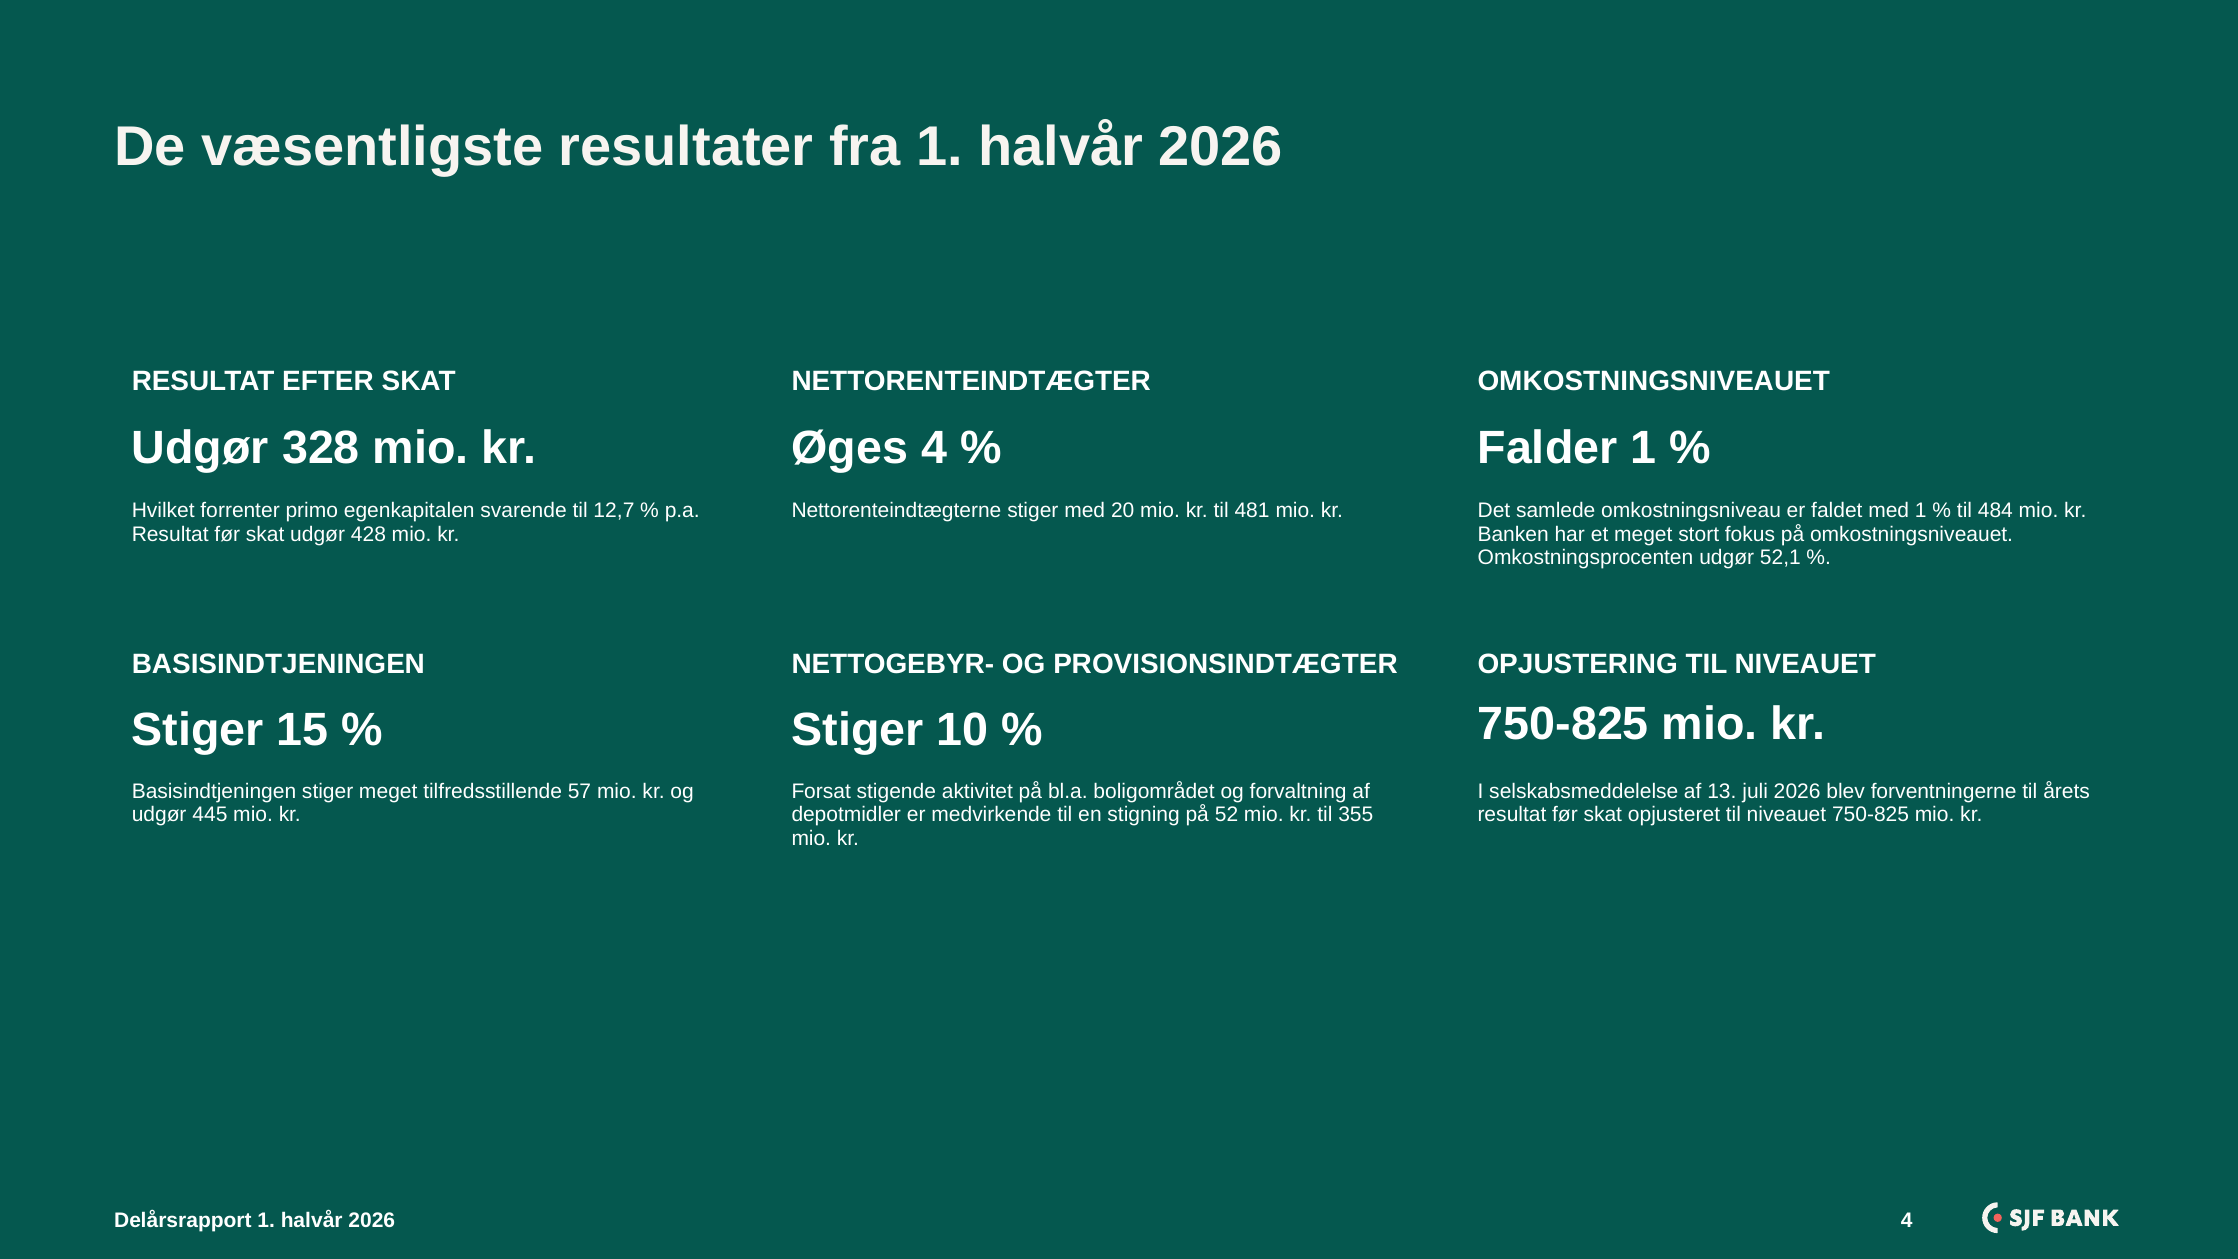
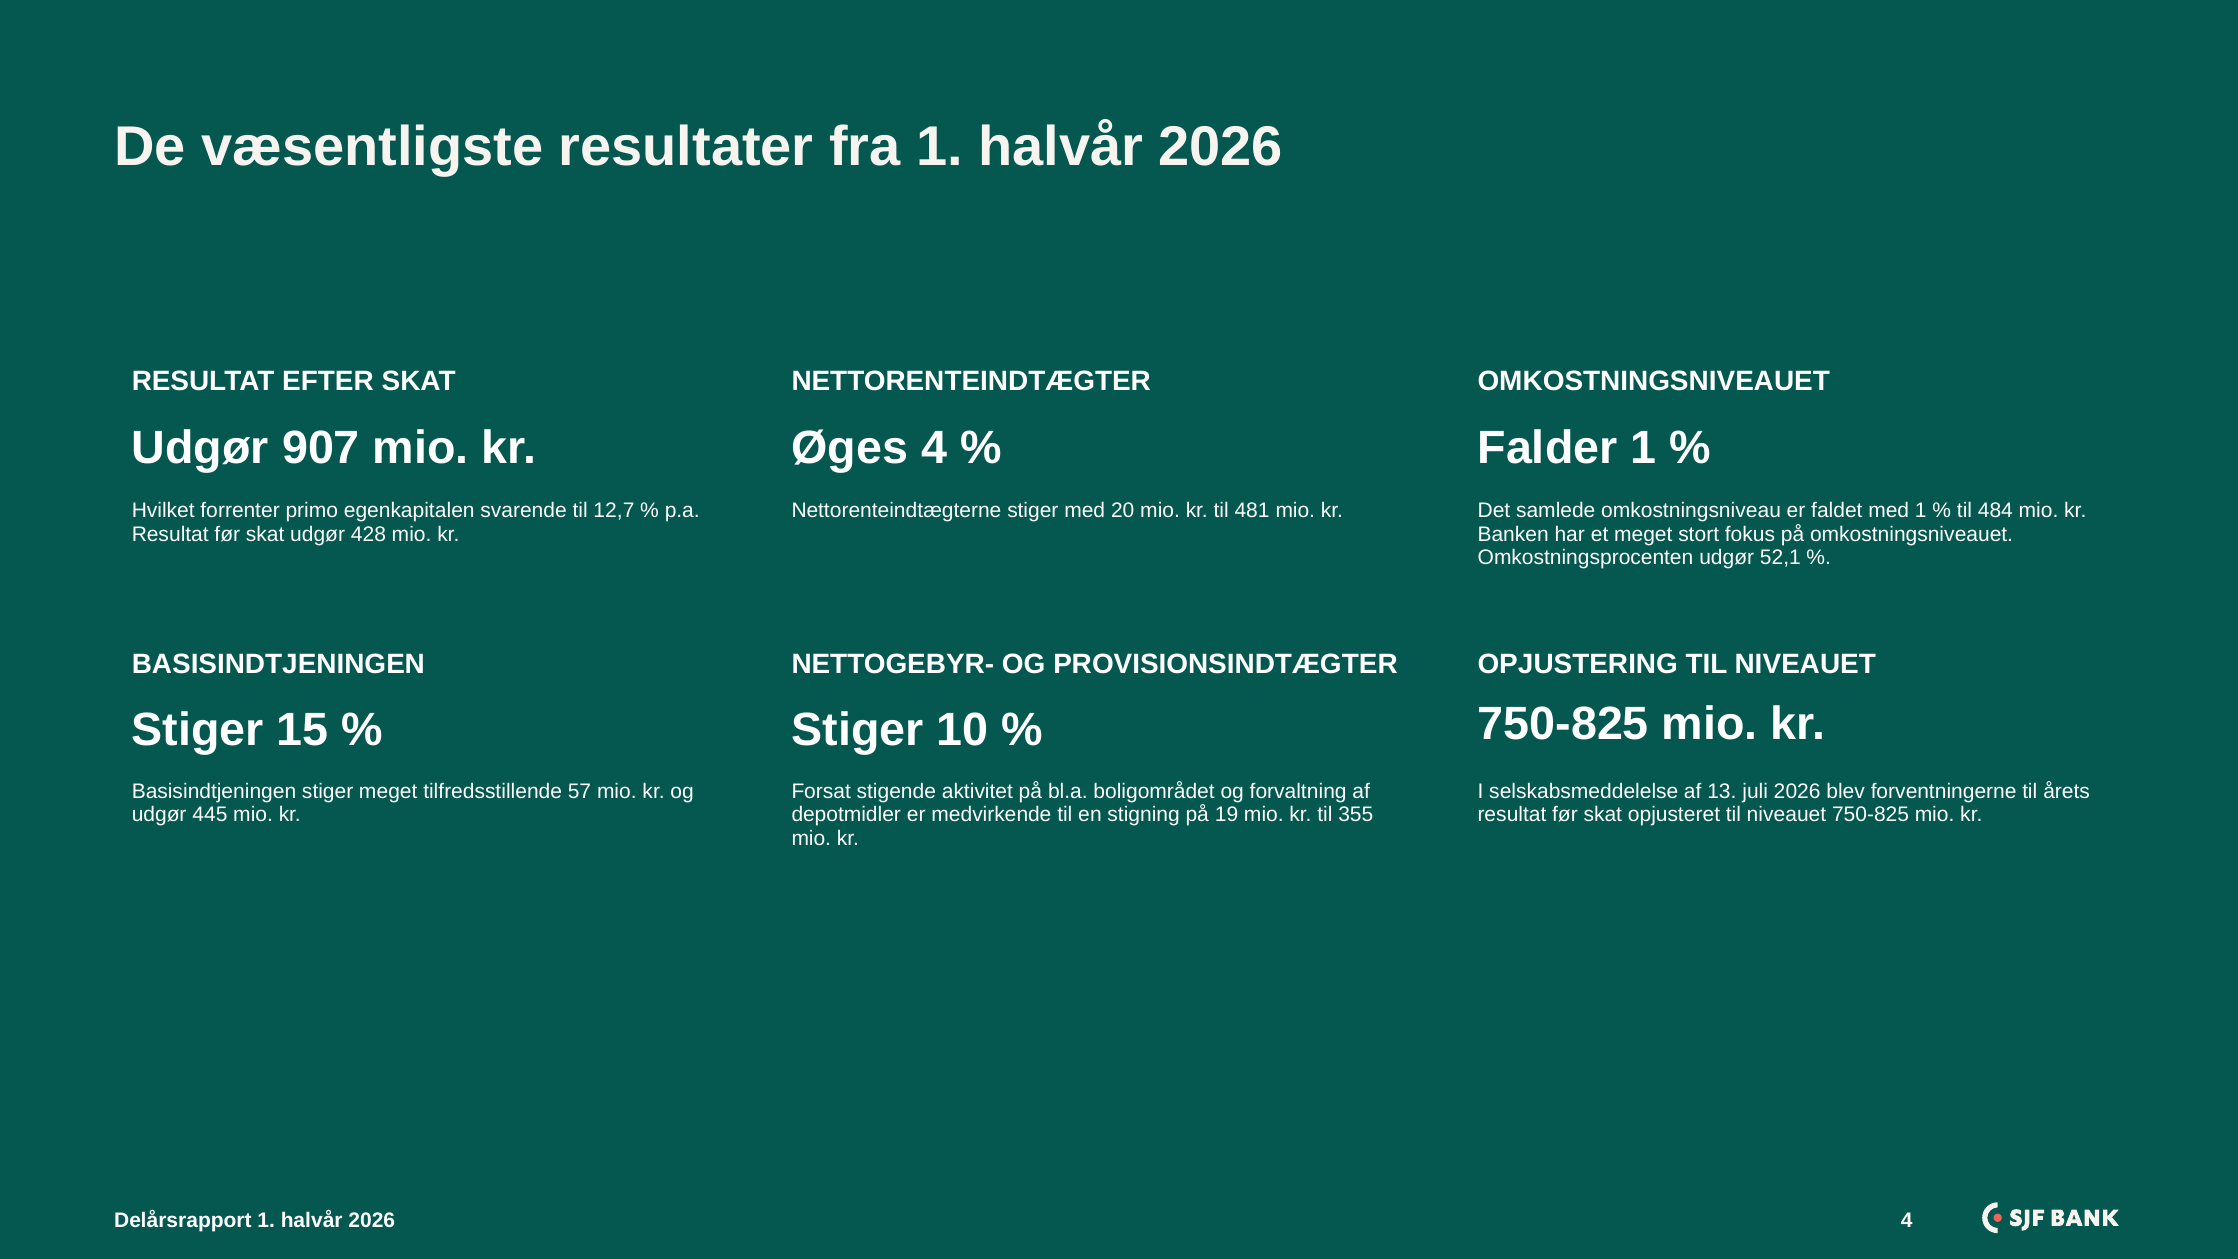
328: 328 -> 907
52: 52 -> 19
